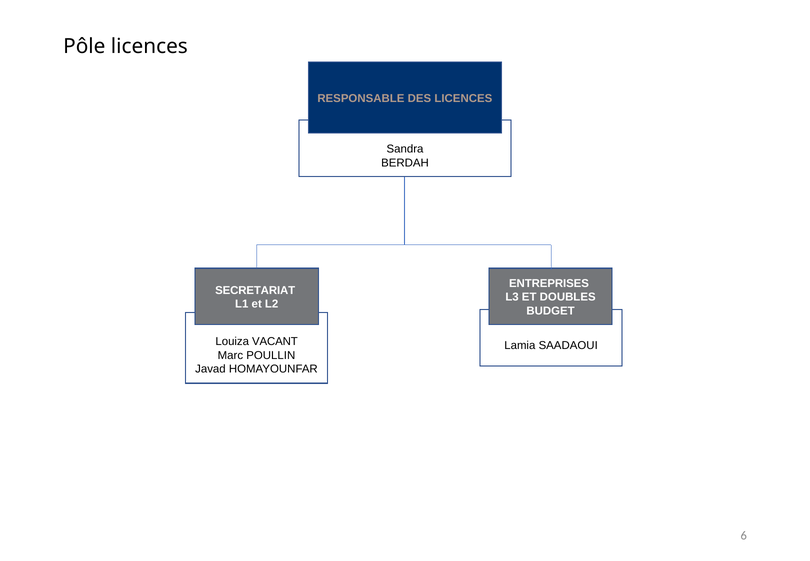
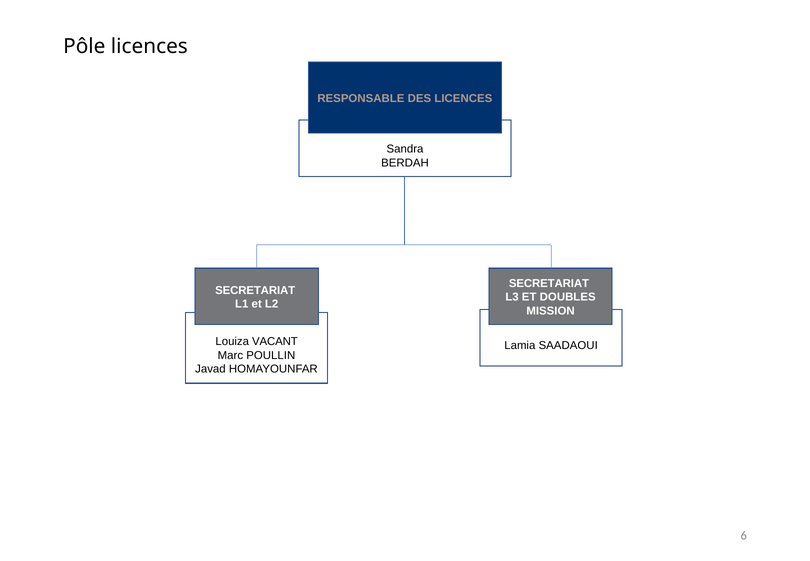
ENTREPRISES at (549, 283): ENTREPRISES -> SECRETARIAT
BUDGET: BUDGET -> MISSION
